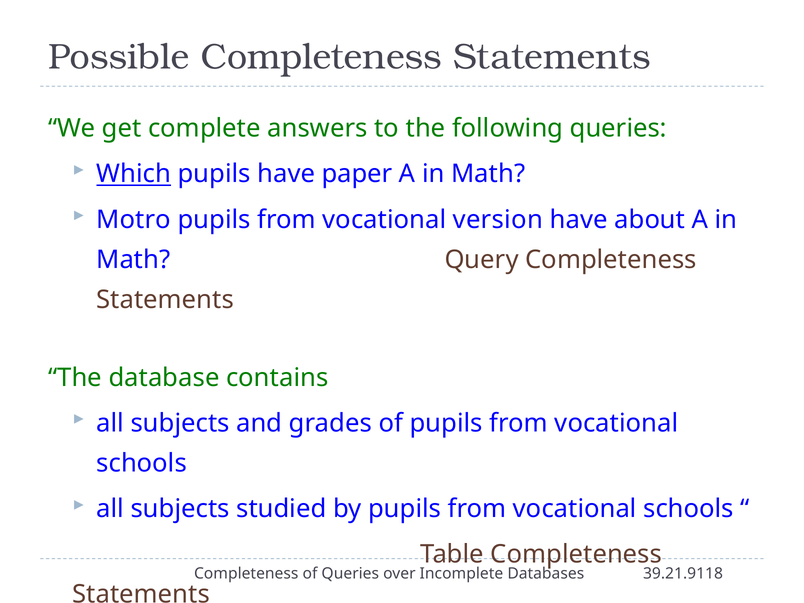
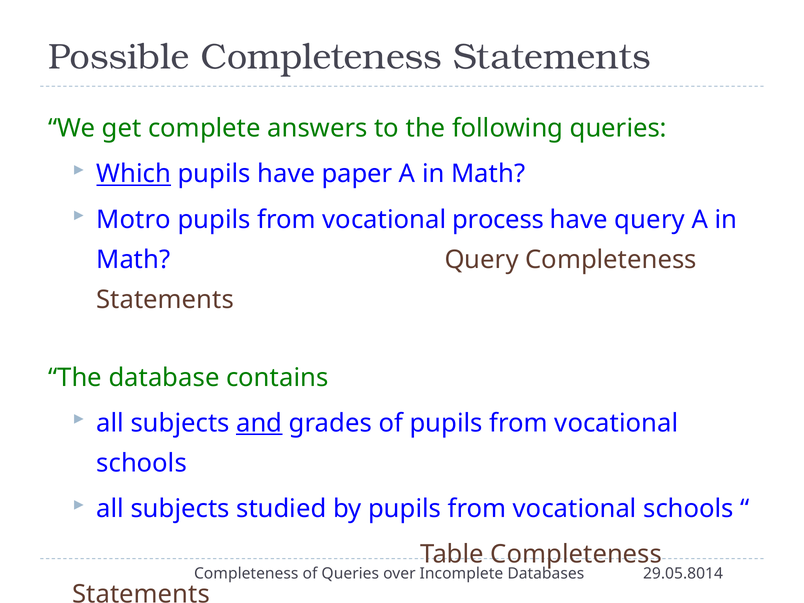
version: version -> process
have about: about -> query
and underline: none -> present
39.21.9118: 39.21.9118 -> 29.05.8014
